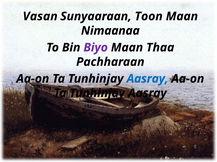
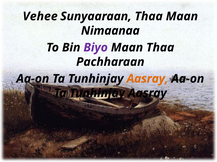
Vasan: Vasan -> Vehee
Sunyaaraan Toon: Toon -> Thaa
Aasray at (147, 79) colour: blue -> orange
